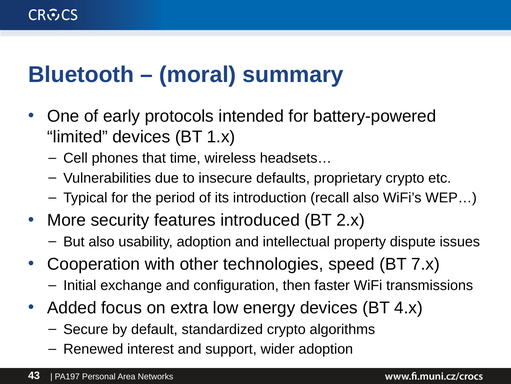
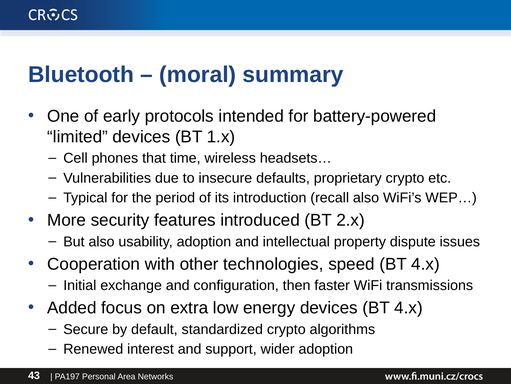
speed BT 7.x: 7.x -> 4.x
